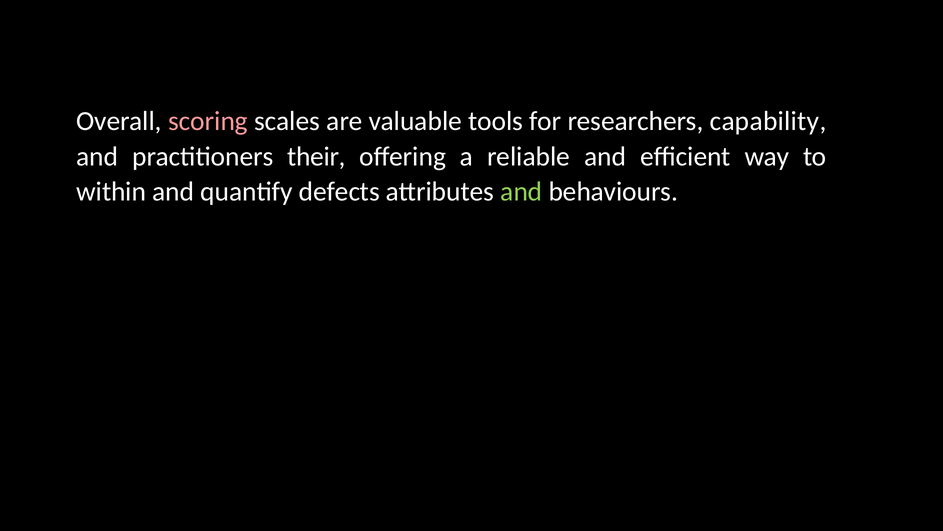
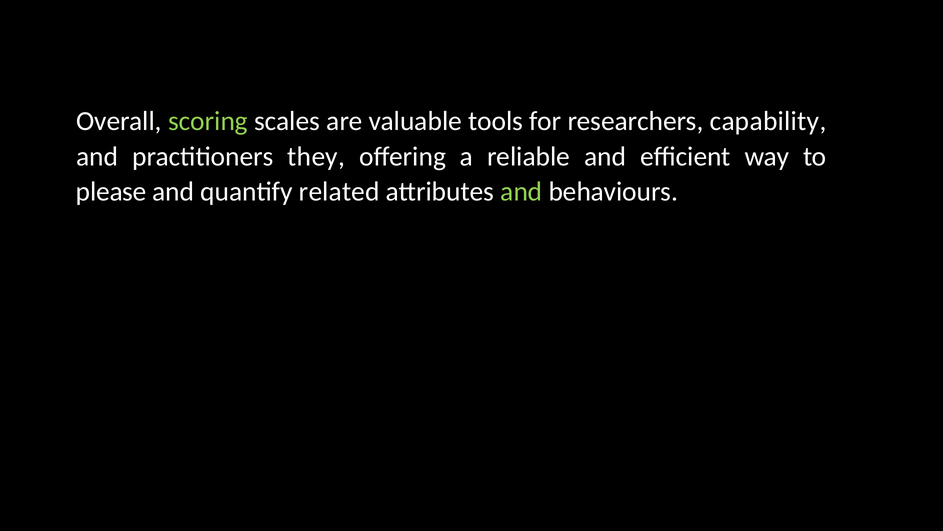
scoring colour: pink -> light green
their: their -> they
within: within -> please
defects: defects -> related
